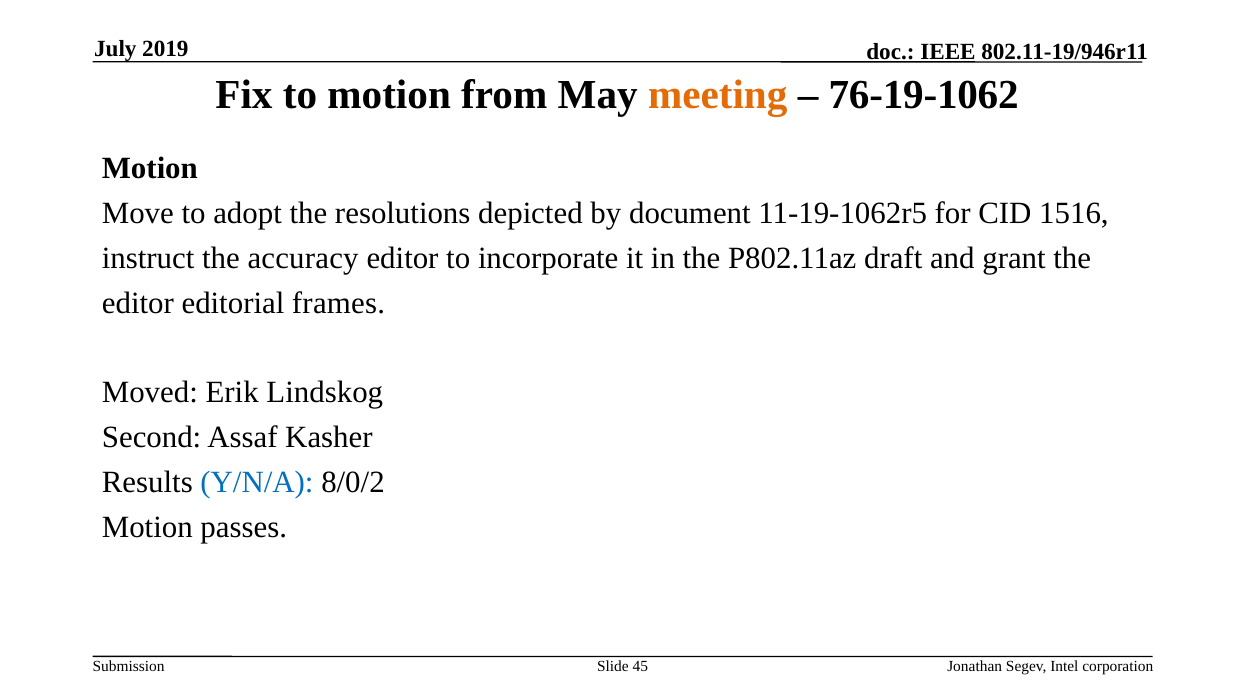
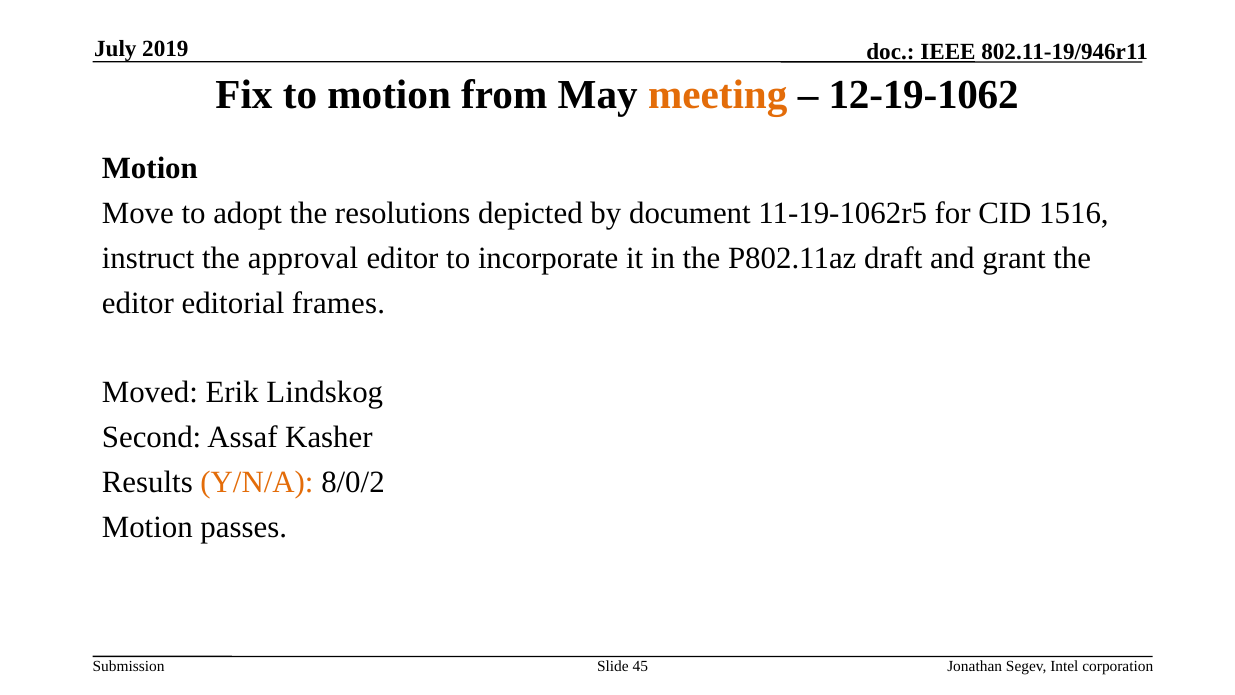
76-19-1062: 76-19-1062 -> 12-19-1062
accuracy: accuracy -> approval
Y/N/A colour: blue -> orange
